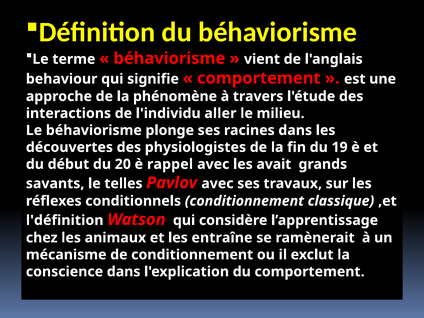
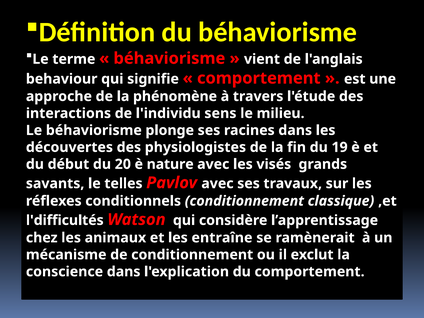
aller: aller -> sens
rappel: rappel -> nature
avait: avait -> visés
l'définition: l'définition -> l'difficultés
